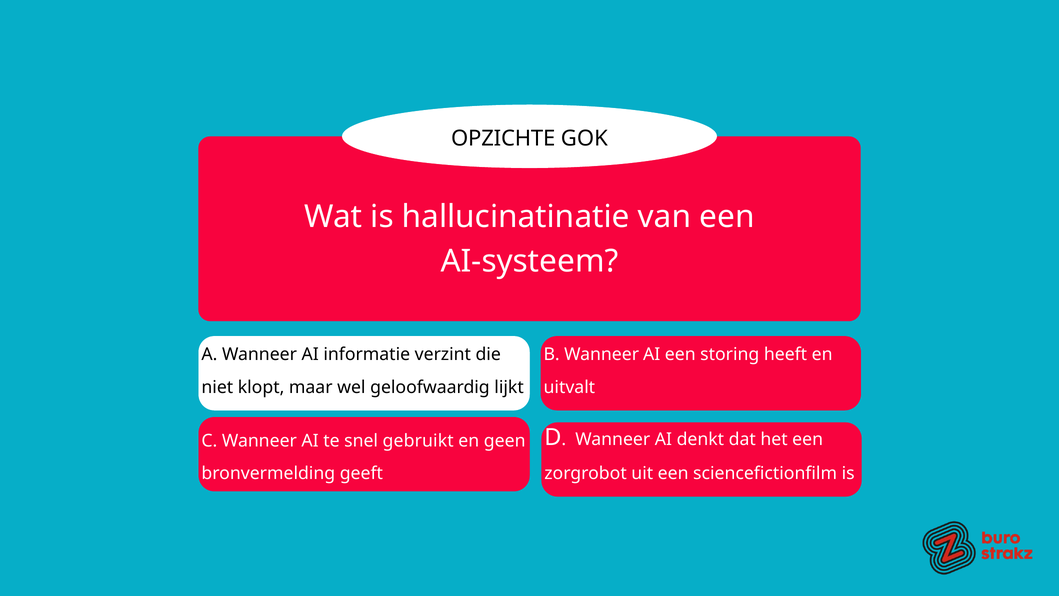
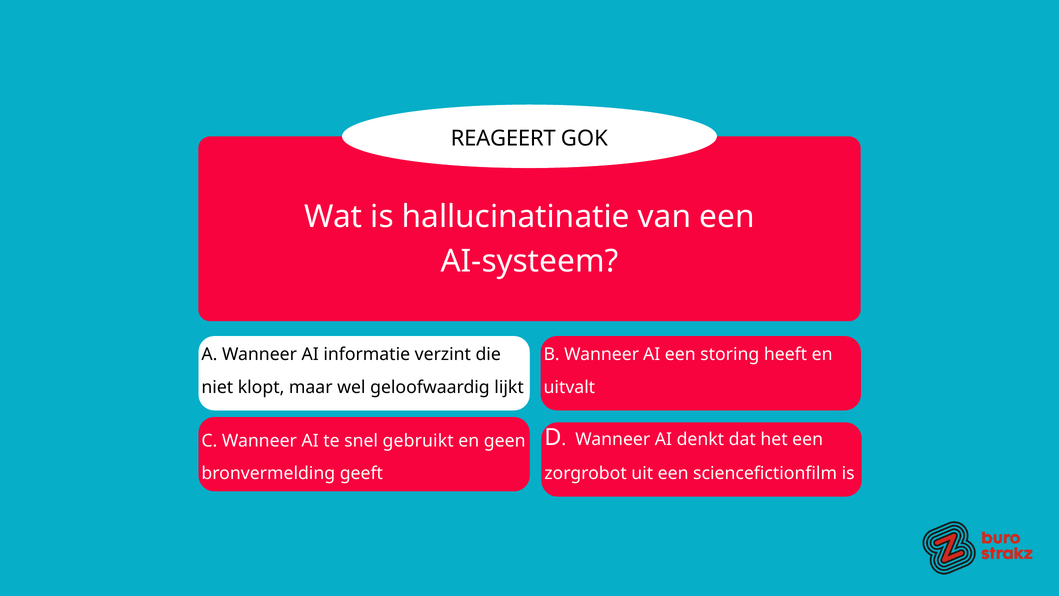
OPZICHTE: OPZICHTE -> REAGEERT
